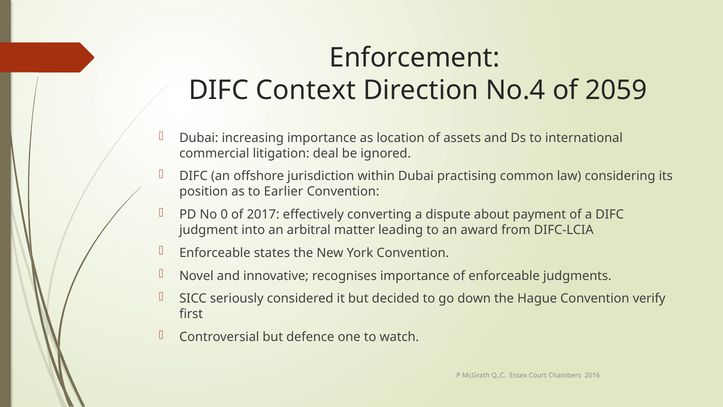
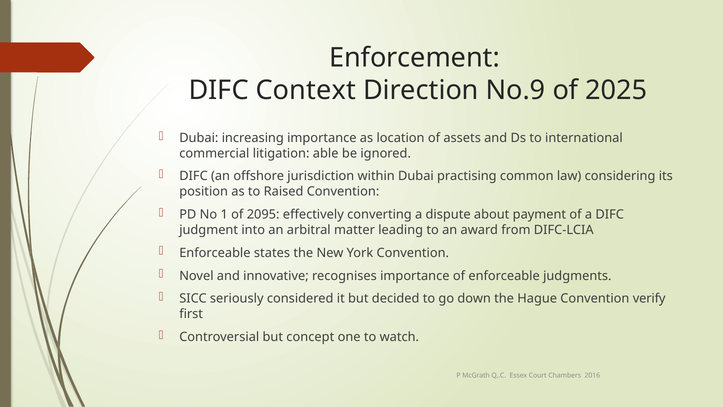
No.4: No.4 -> No.9
2059: 2059 -> 2025
deal: deal -> able
Earlier: Earlier -> Raised
0: 0 -> 1
2017: 2017 -> 2095
defence: defence -> concept
